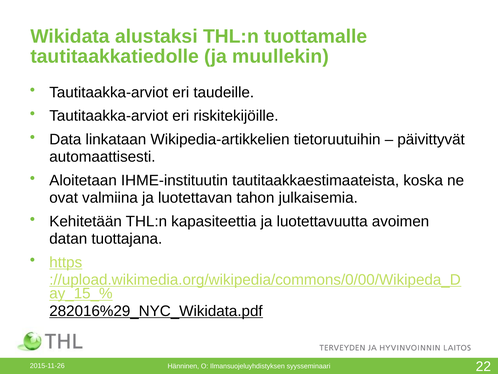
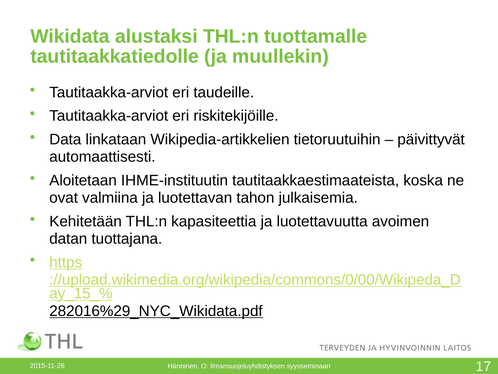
22: 22 -> 17
